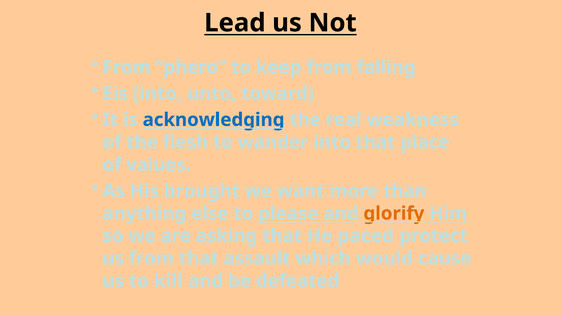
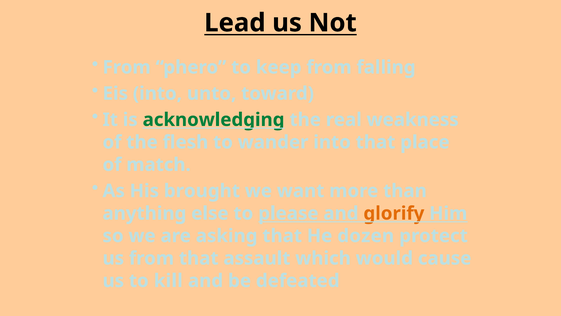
acknowledging colour: blue -> green
values: values -> match
paced: paced -> dozen
